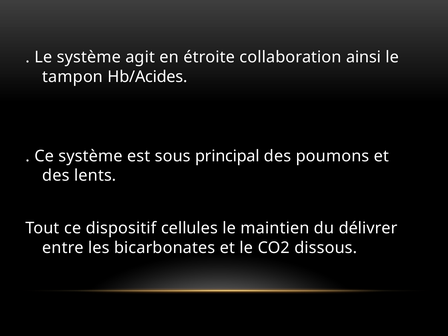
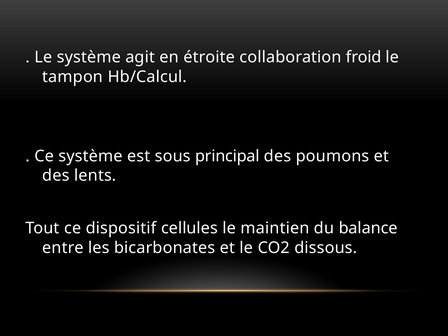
ainsi: ainsi -> froid
Hb/Acides: Hb/Acides -> Hb/Calcul
délivrer: délivrer -> balance
